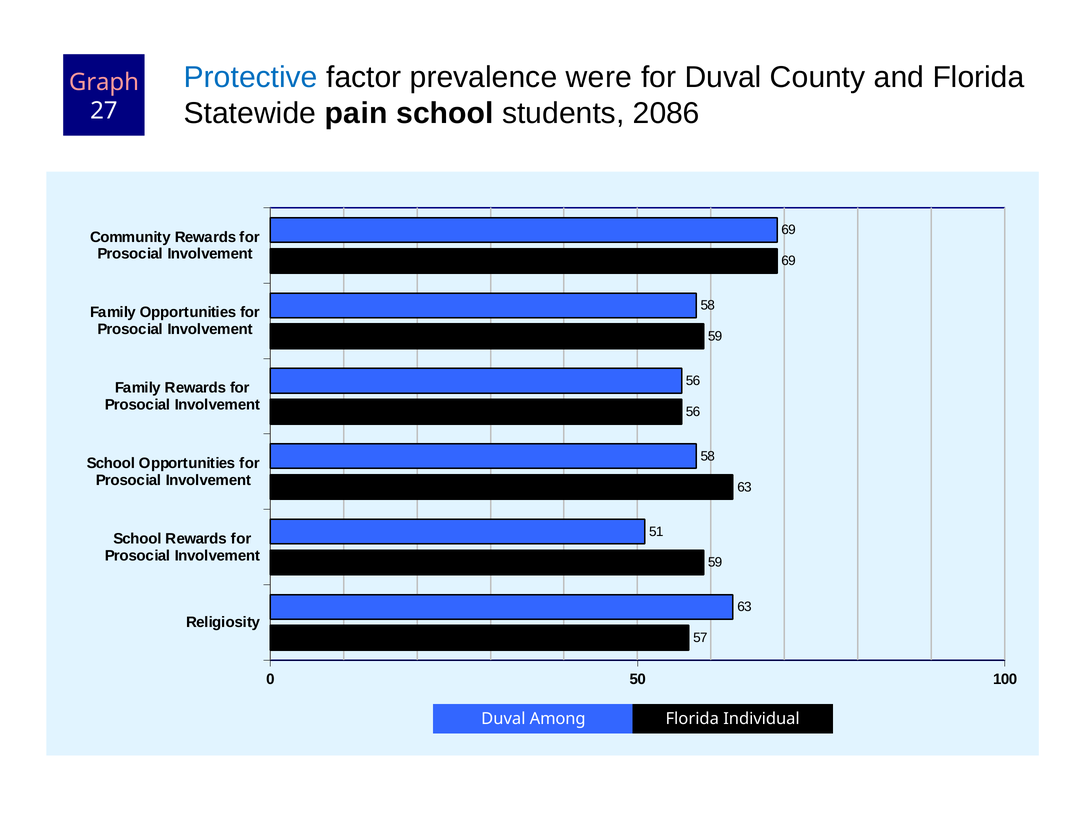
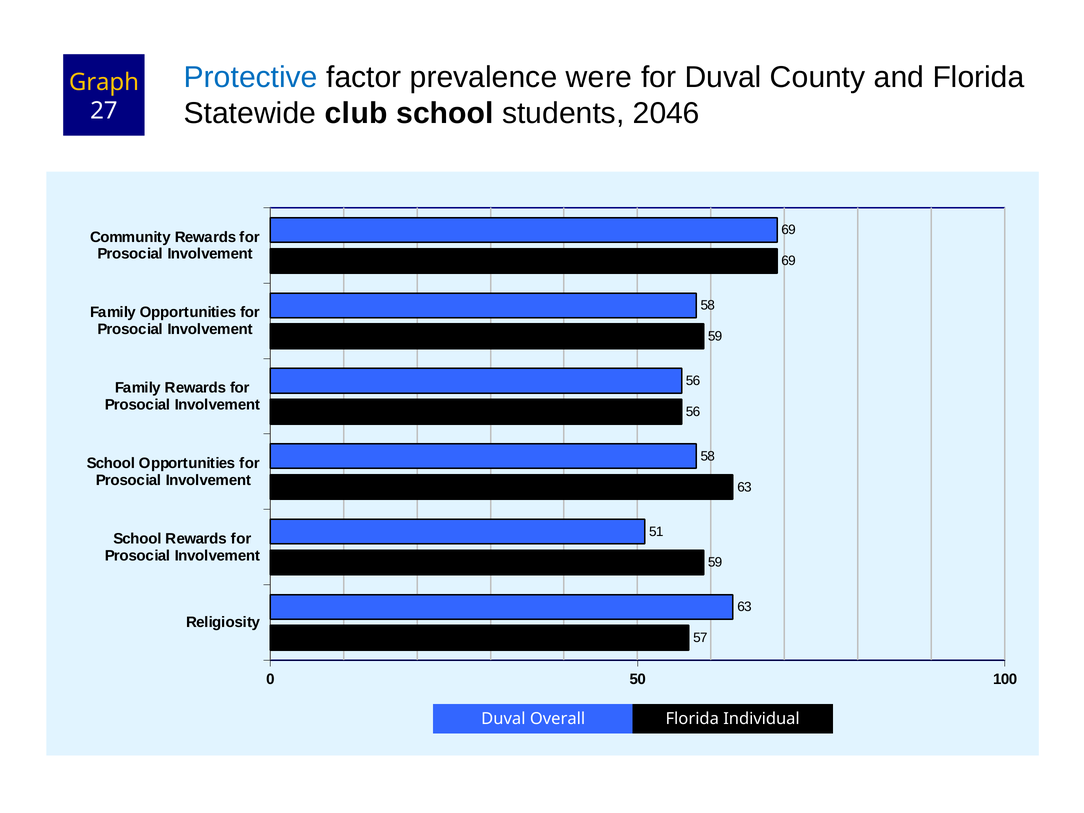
Graph colour: pink -> yellow
pain: pain -> club
2086: 2086 -> 2046
Among: Among -> Overall
